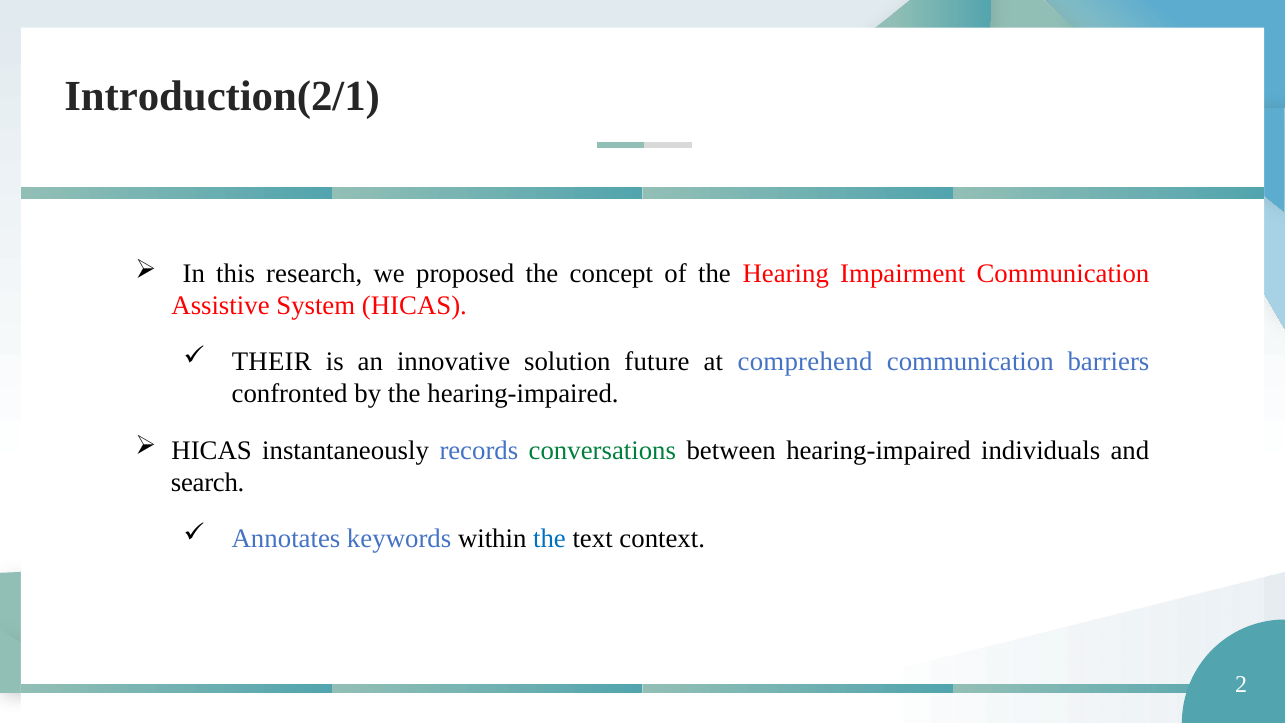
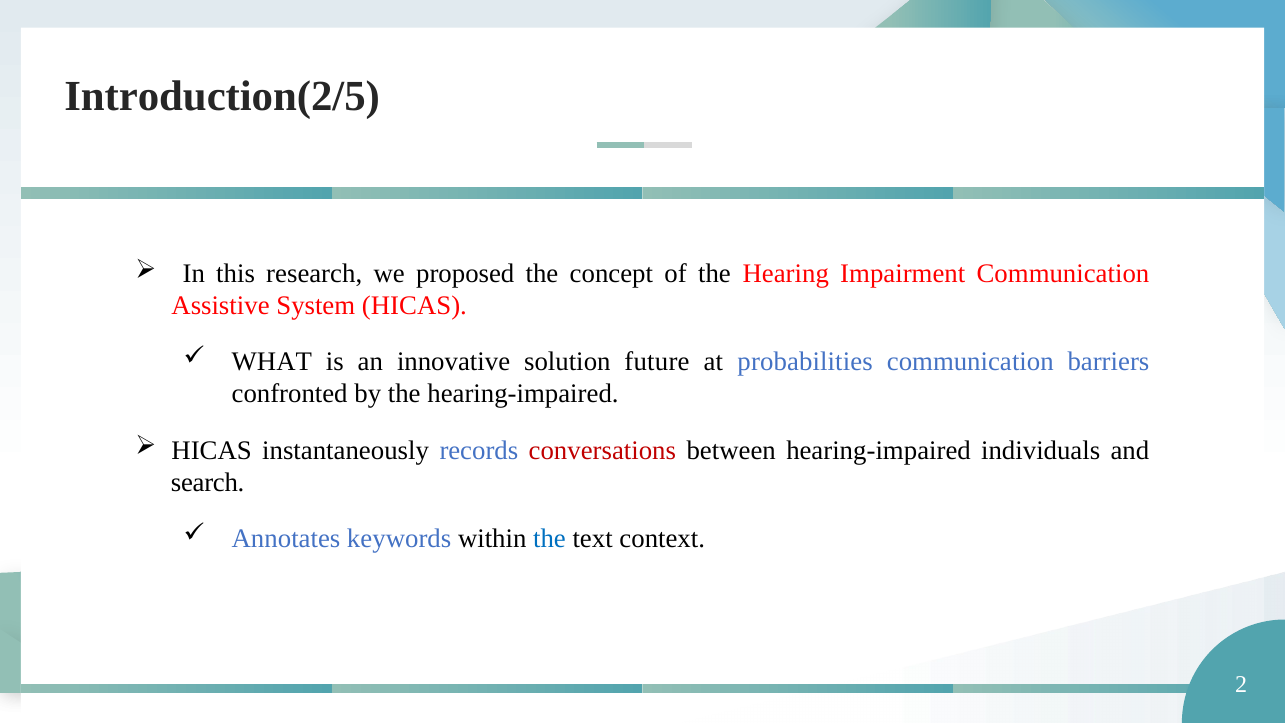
Introduction(2/1: Introduction(2/1 -> Introduction(2/5
THEIR: THEIR -> WHAT
comprehend: comprehend -> probabilities
conversations colour: green -> red
